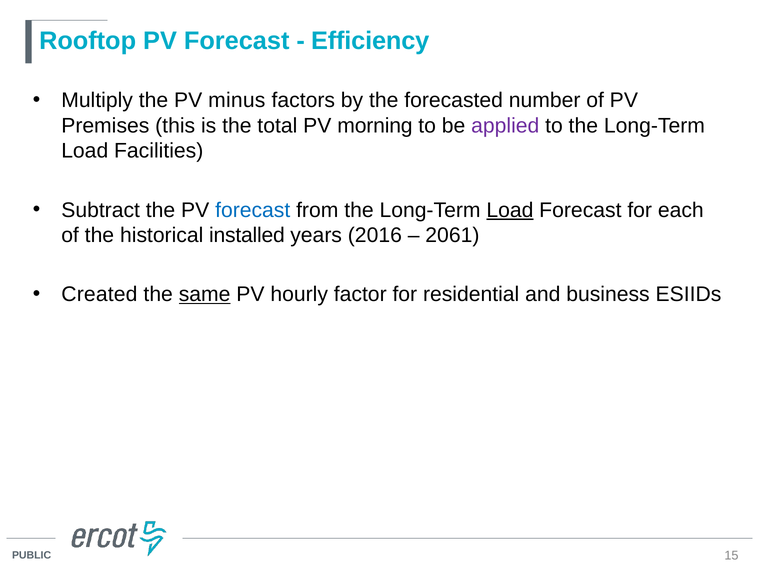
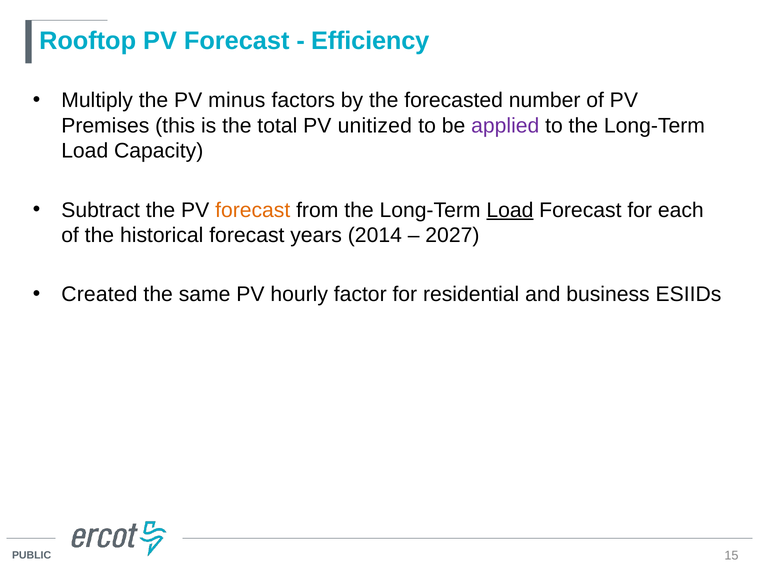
morning: morning -> unitized
Facilities: Facilities -> Capacity
forecast at (253, 210) colour: blue -> orange
historical installed: installed -> forecast
2016: 2016 -> 2014
2061: 2061 -> 2027
same underline: present -> none
